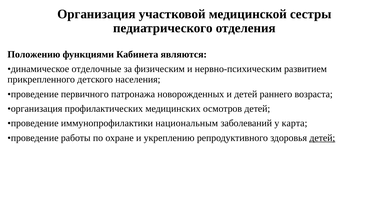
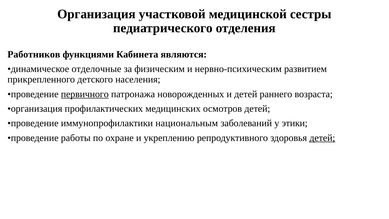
Положению: Положению -> Работников
первичного underline: none -> present
карта: карта -> этики
